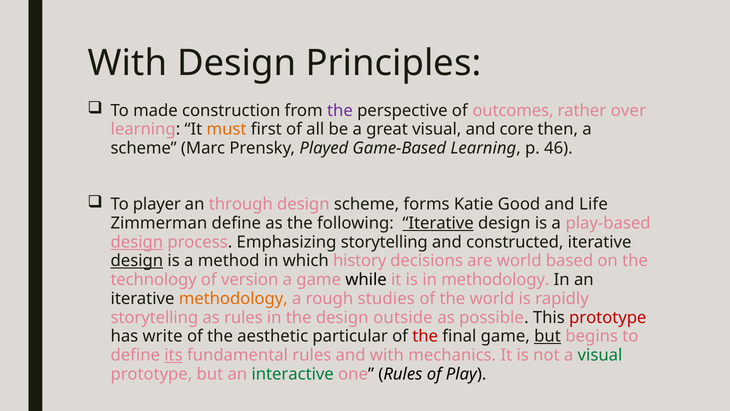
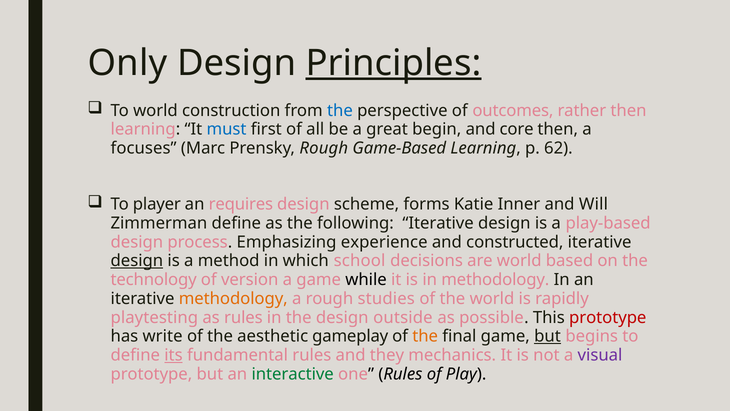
With at (128, 63): With -> Only
Principles underline: none -> present
To made: made -> world
the at (340, 110) colour: purple -> blue
rather over: over -> then
must colour: orange -> blue
great visual: visual -> begin
scheme at (144, 148): scheme -> focuses
Prensky Played: Played -> Rough
46: 46 -> 62
through: through -> requires
Good: Good -> Inner
Life: Life -> Will
Iterative at (438, 223) underline: present -> none
design at (137, 242) underline: present -> none
Emphasizing storytelling: storytelling -> experience
history: history -> school
storytelling at (154, 317): storytelling -> playtesting
particular: particular -> gameplay
the at (425, 336) colour: red -> orange
and with: with -> they
visual at (600, 355) colour: green -> purple
